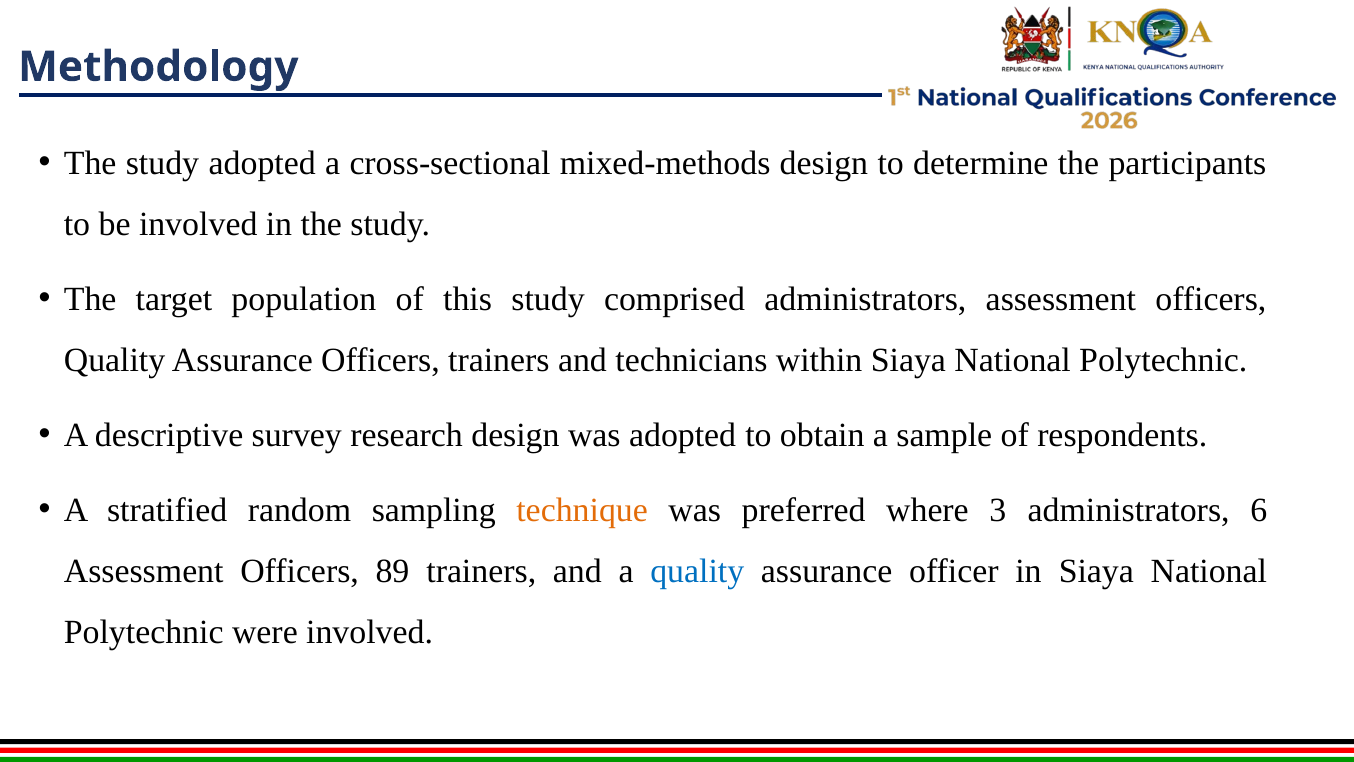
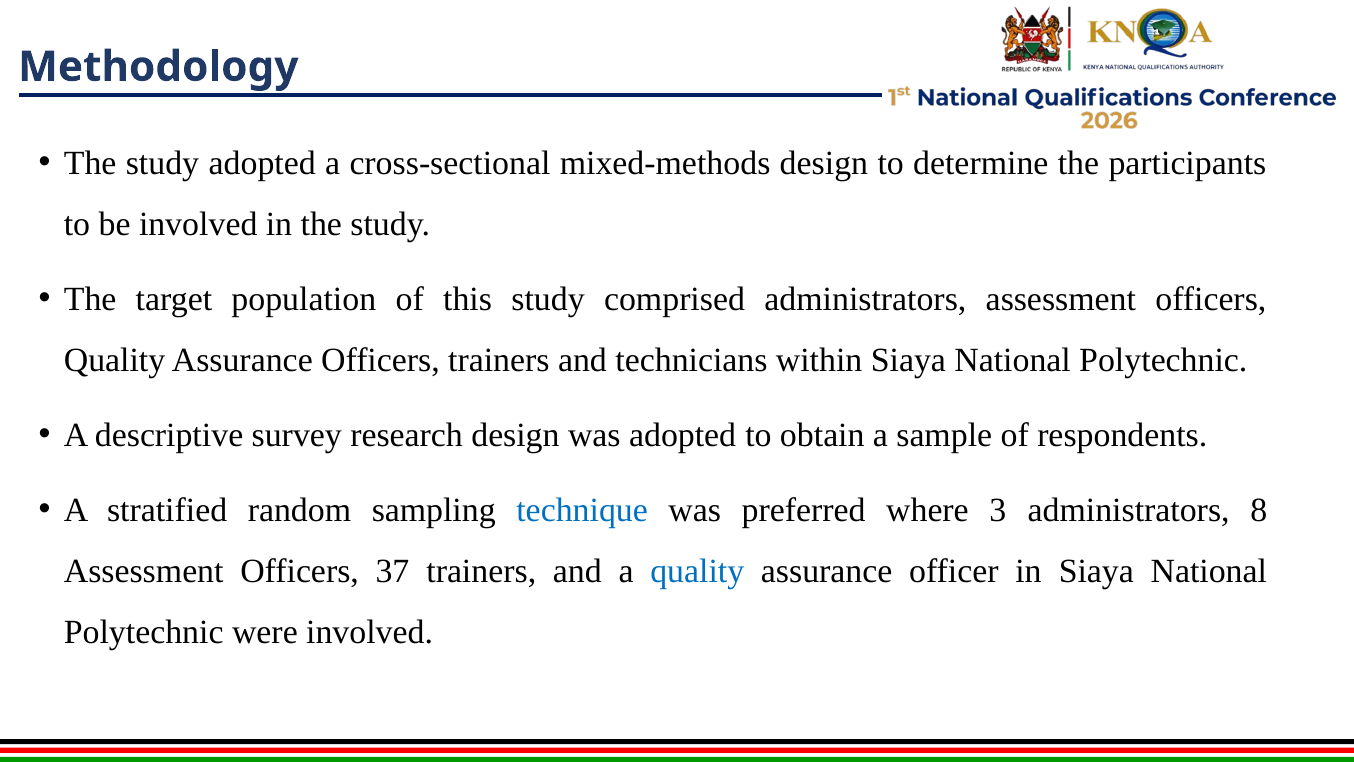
technique colour: orange -> blue
6: 6 -> 8
89: 89 -> 37
